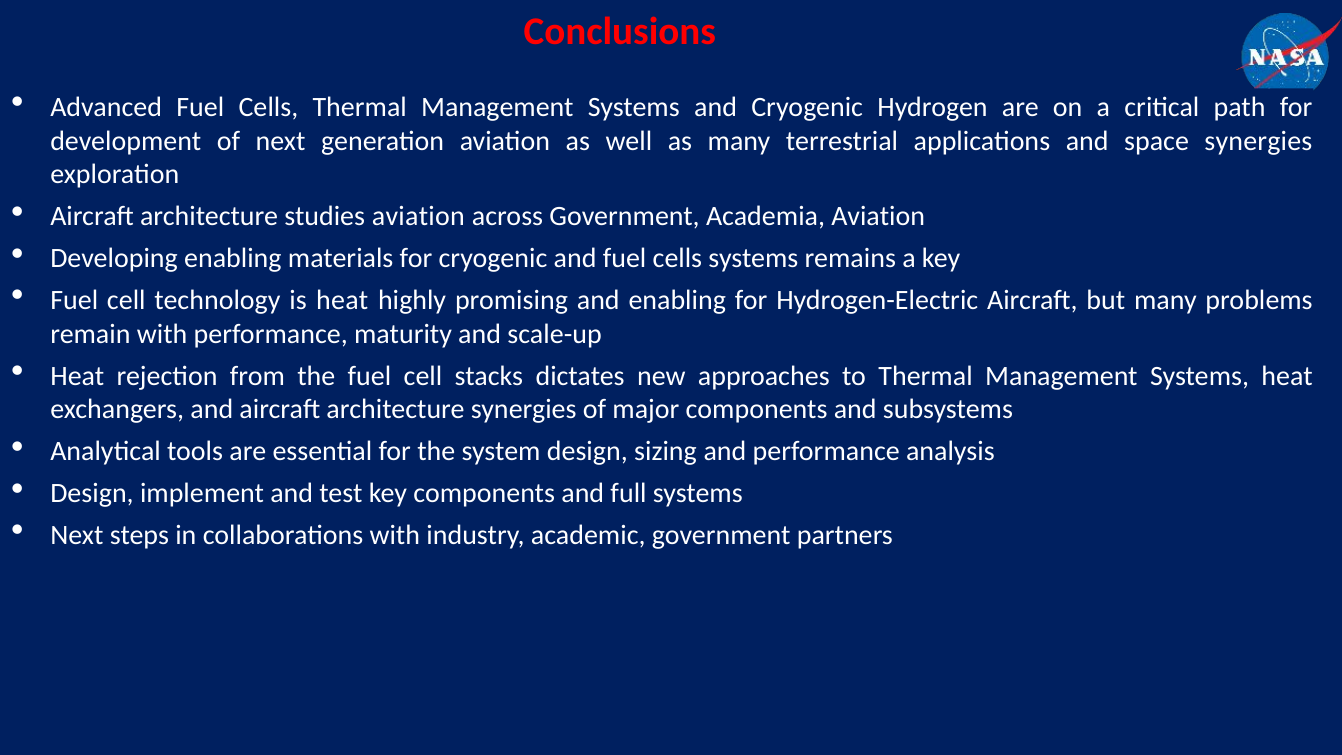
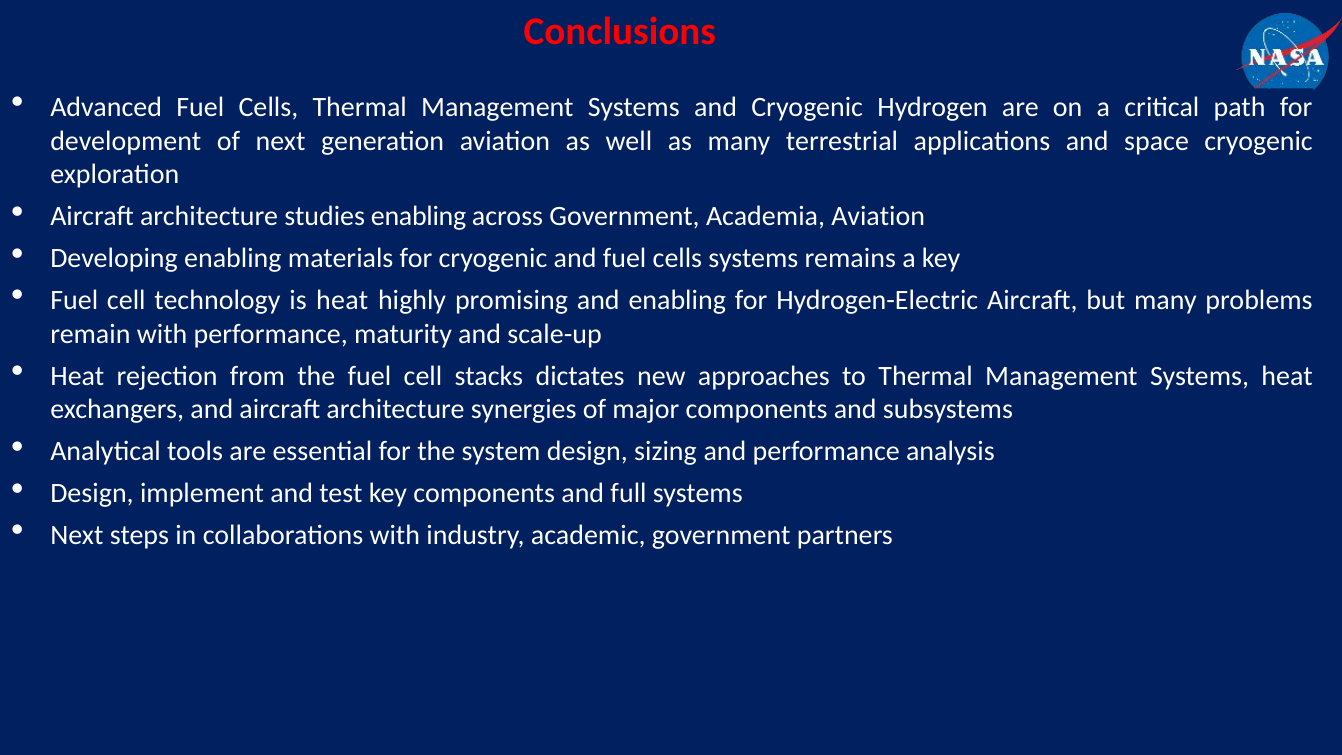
space synergies: synergies -> cryogenic
studies aviation: aviation -> enabling
